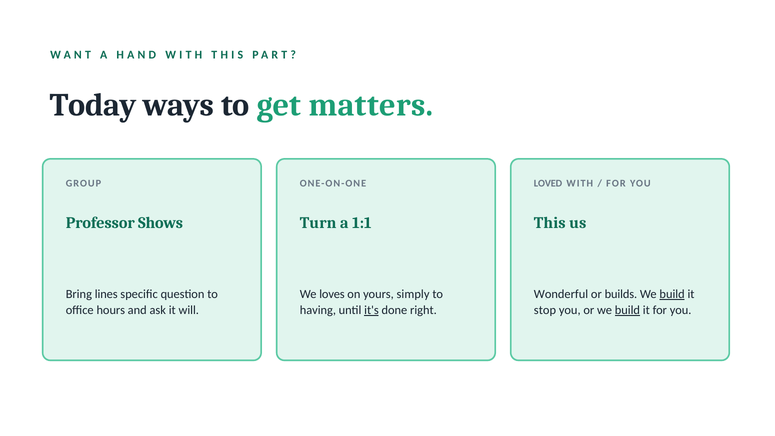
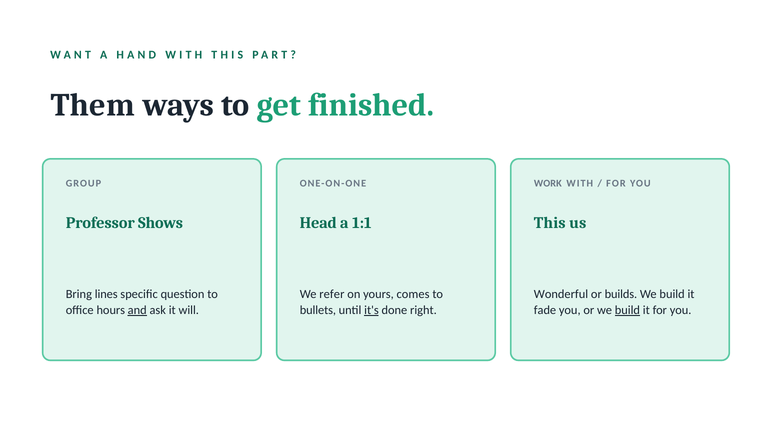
Today: Today -> Them
matters: matters -> finished
LOVED: LOVED -> WORK
Turn: Turn -> Head
loves: loves -> refer
simply: simply -> comes
build at (672, 294) underline: present -> none
and underline: none -> present
having: having -> bullets
stop: stop -> fade
